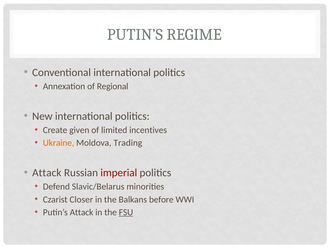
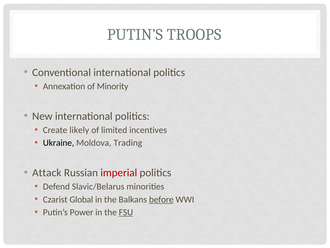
REGIME: REGIME -> TROOPS
Regional: Regional -> Minority
given: given -> likely
Ukraine colour: orange -> black
Closer: Closer -> Global
before underline: none -> present
Putin’s Attack: Attack -> Power
